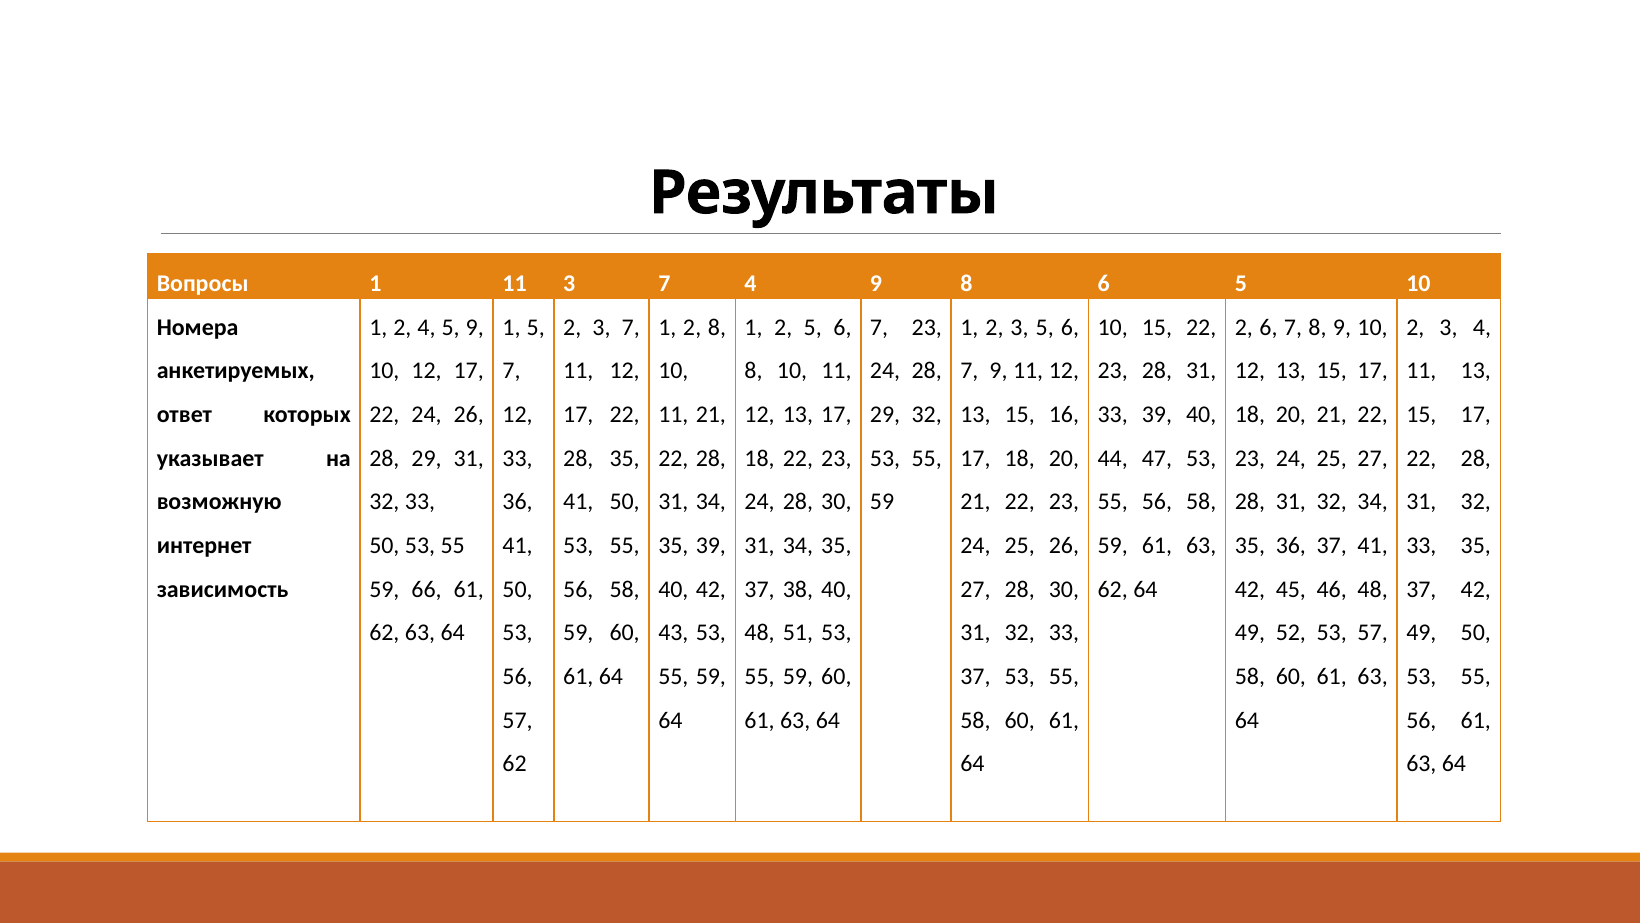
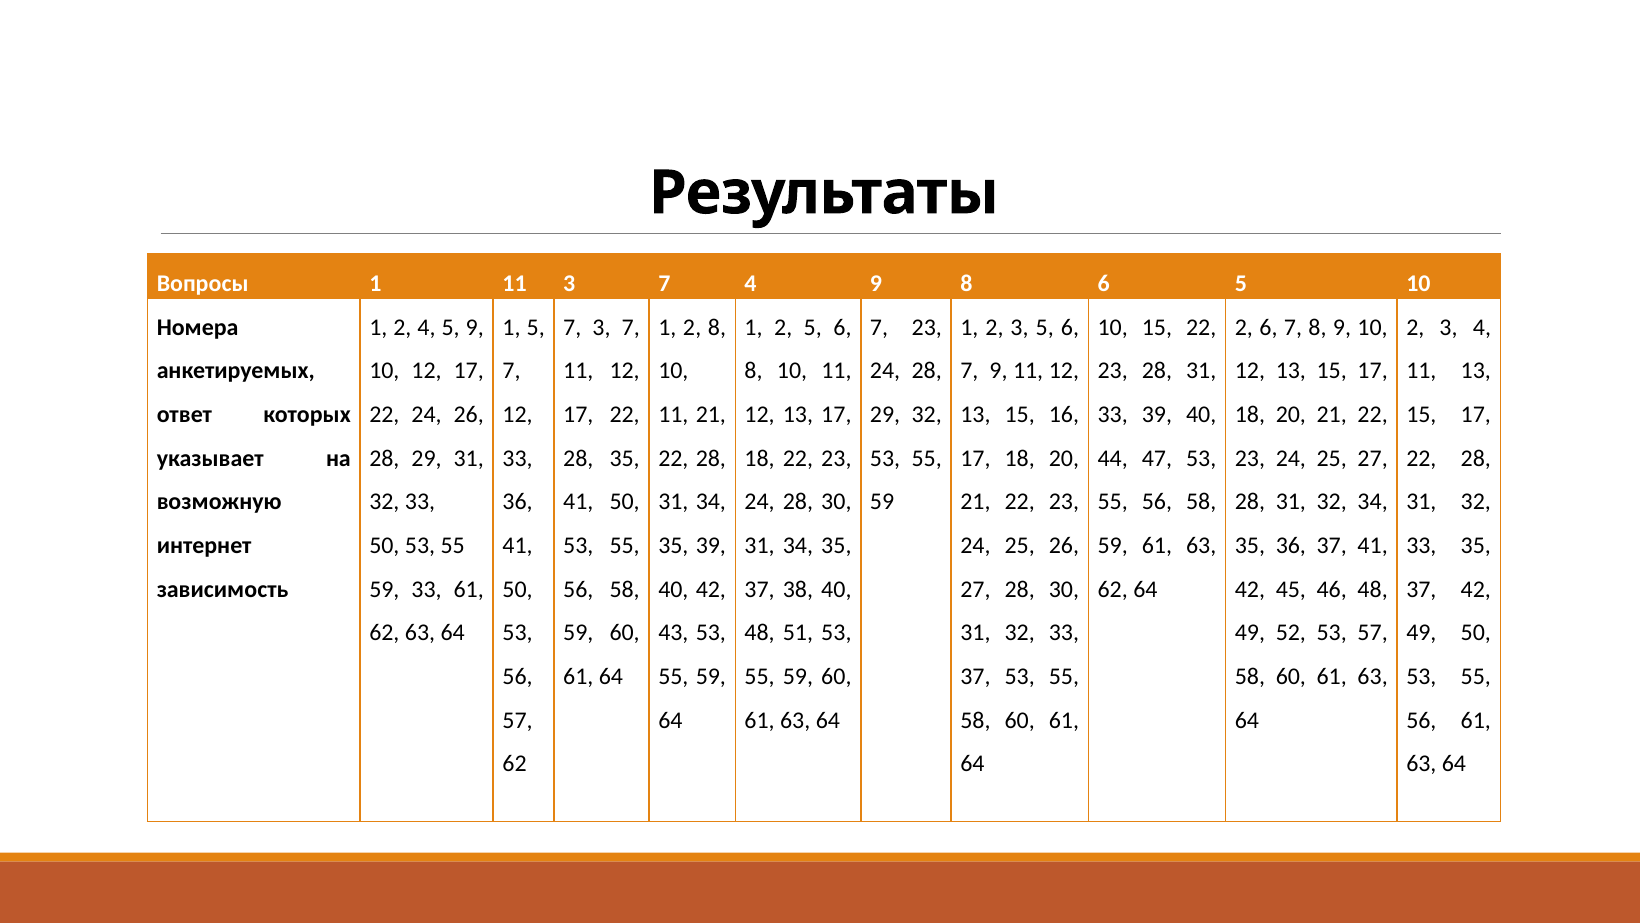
2 at (572, 327): 2 -> 7
59 66: 66 -> 33
